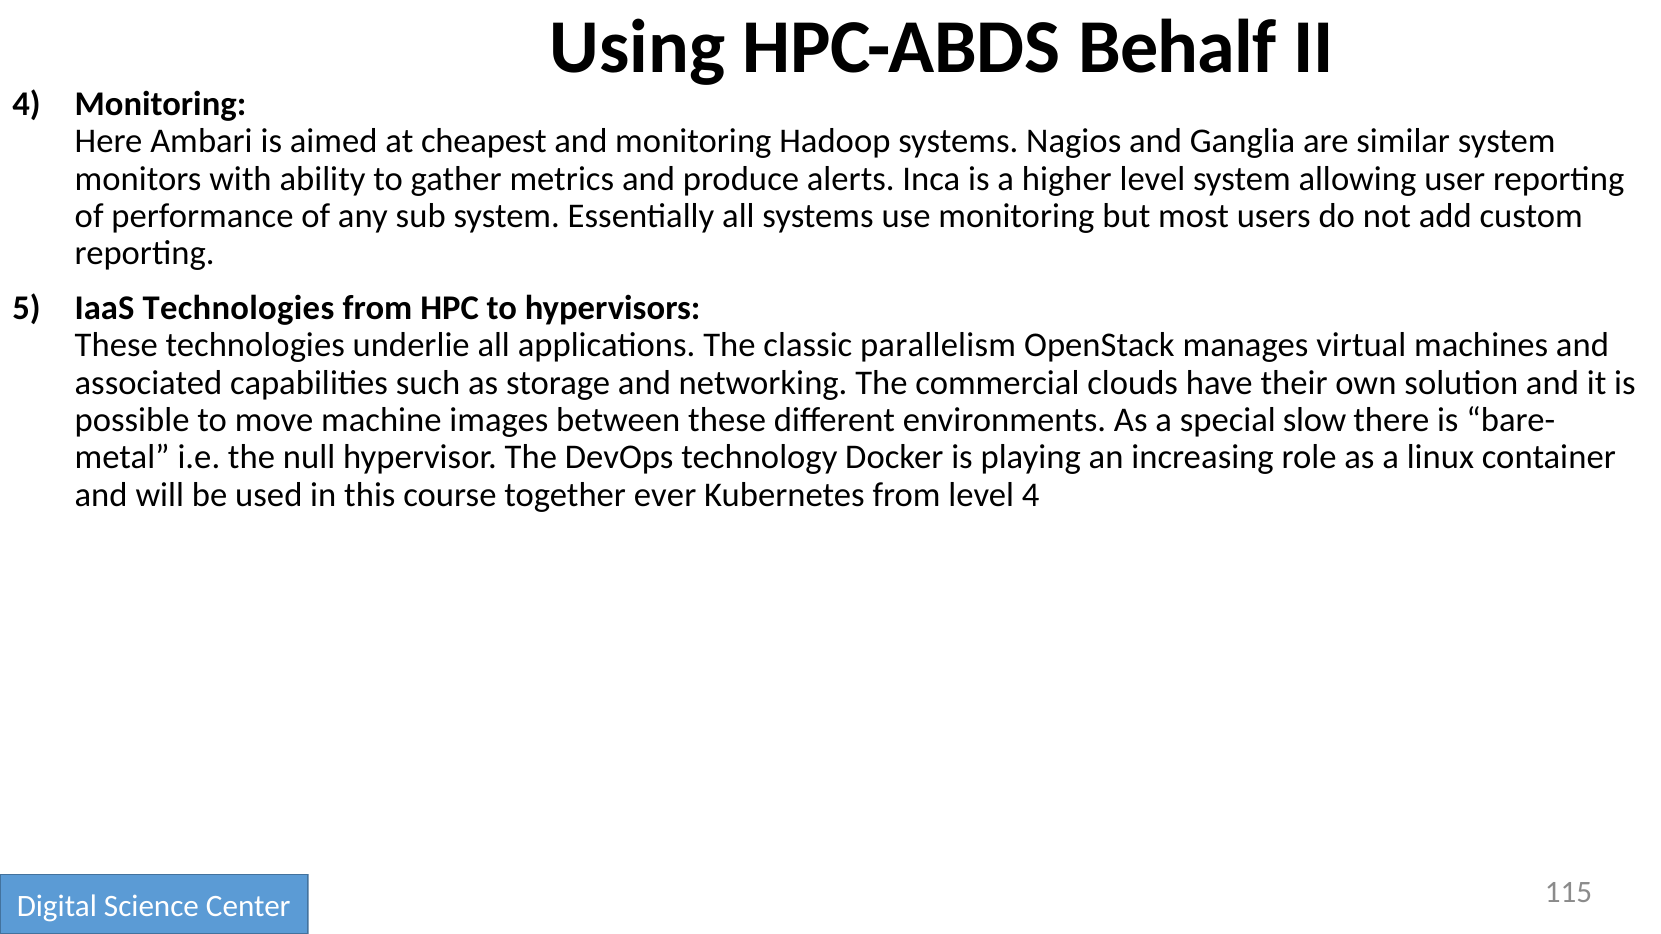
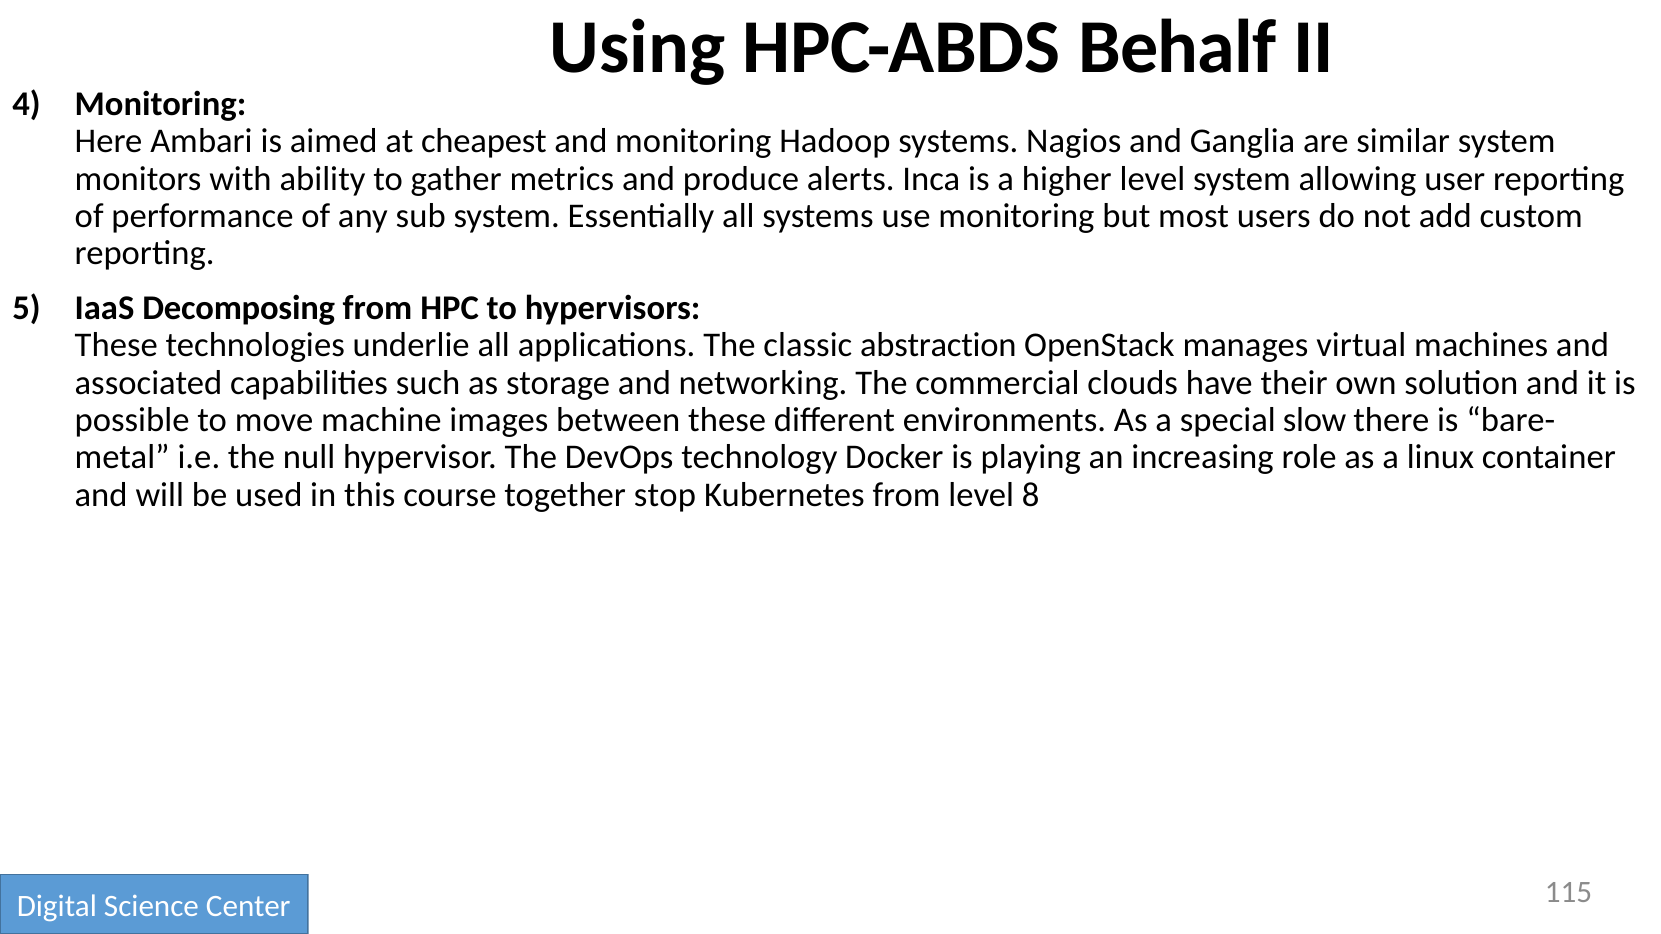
IaaS Technologies: Technologies -> Decomposing
parallelism: parallelism -> abstraction
ever: ever -> stop
level 4: 4 -> 8
